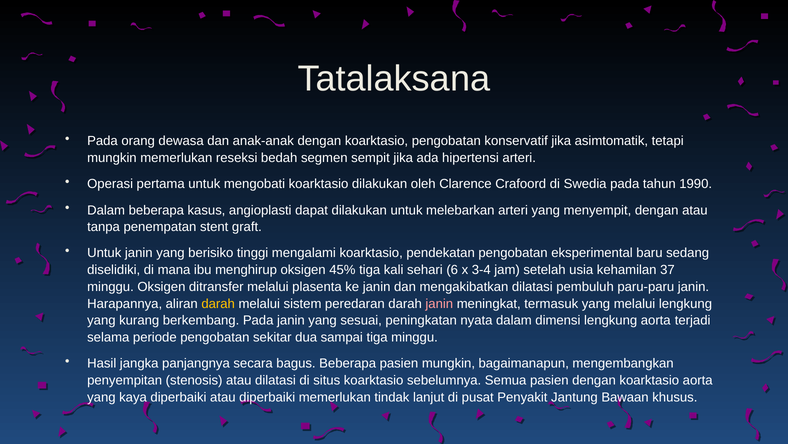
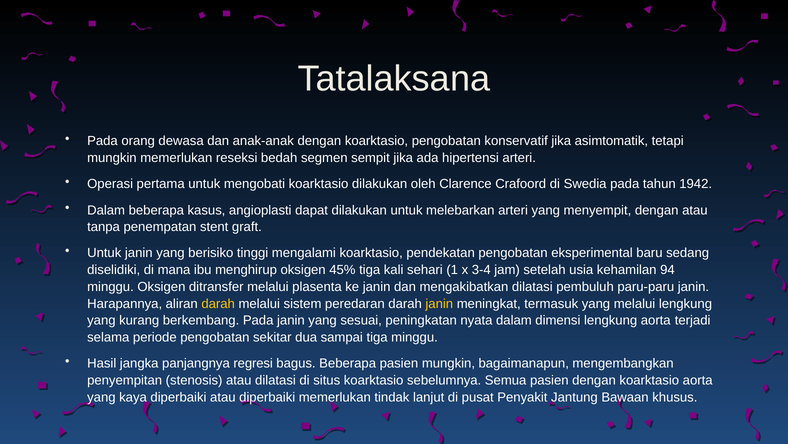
1990: 1990 -> 1942
6: 6 -> 1
37: 37 -> 94
janin at (439, 303) colour: pink -> yellow
secara: secara -> regresi
